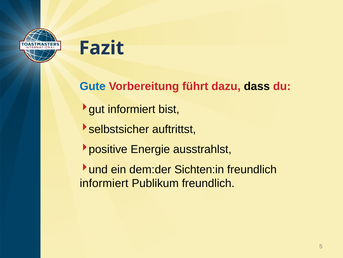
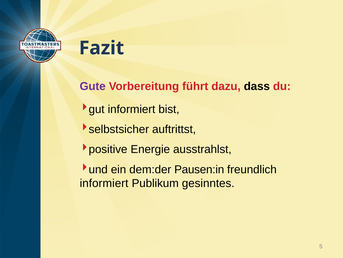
Gute colour: blue -> purple
Sichten:in: Sichten:in -> Pausen:in
Publikum freundlich: freundlich -> gesinntes
